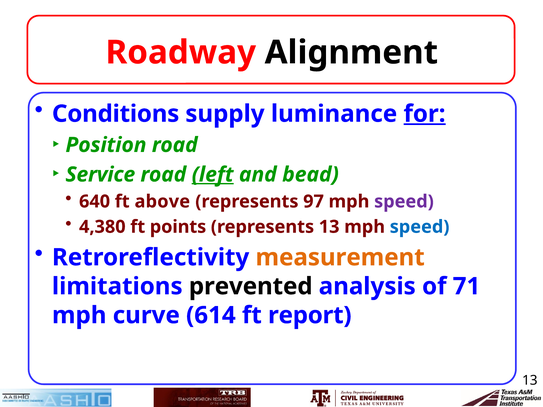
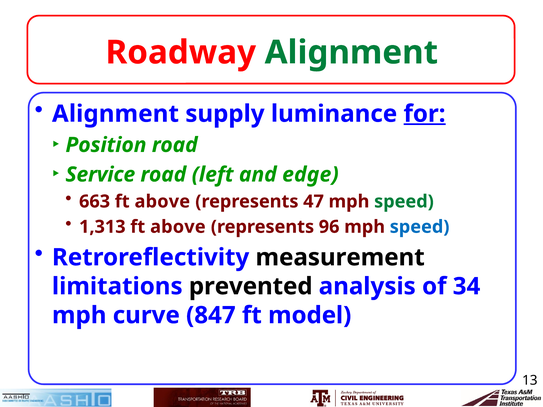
Alignment at (351, 53) colour: black -> green
Conditions at (116, 114): Conditions -> Alignment
left underline: present -> none
bead: bead -> edge
640: 640 -> 663
97: 97 -> 47
speed at (404, 202) colour: purple -> green
4,380: 4,380 -> 1,313
points at (178, 227): points -> above
represents 13: 13 -> 96
measurement colour: orange -> black
71: 71 -> 34
614: 614 -> 847
report: report -> model
